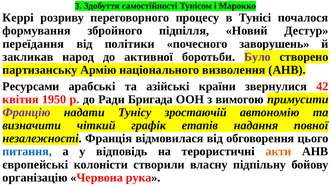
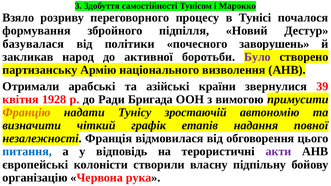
Керрі: Керрі -> Взяло
переїдання: переїдання -> базувалася
Ресурсами: Ресурсами -> Отримали
42: 42 -> 39
1950: 1950 -> 1928
Францію colour: purple -> orange
акти colour: orange -> purple
